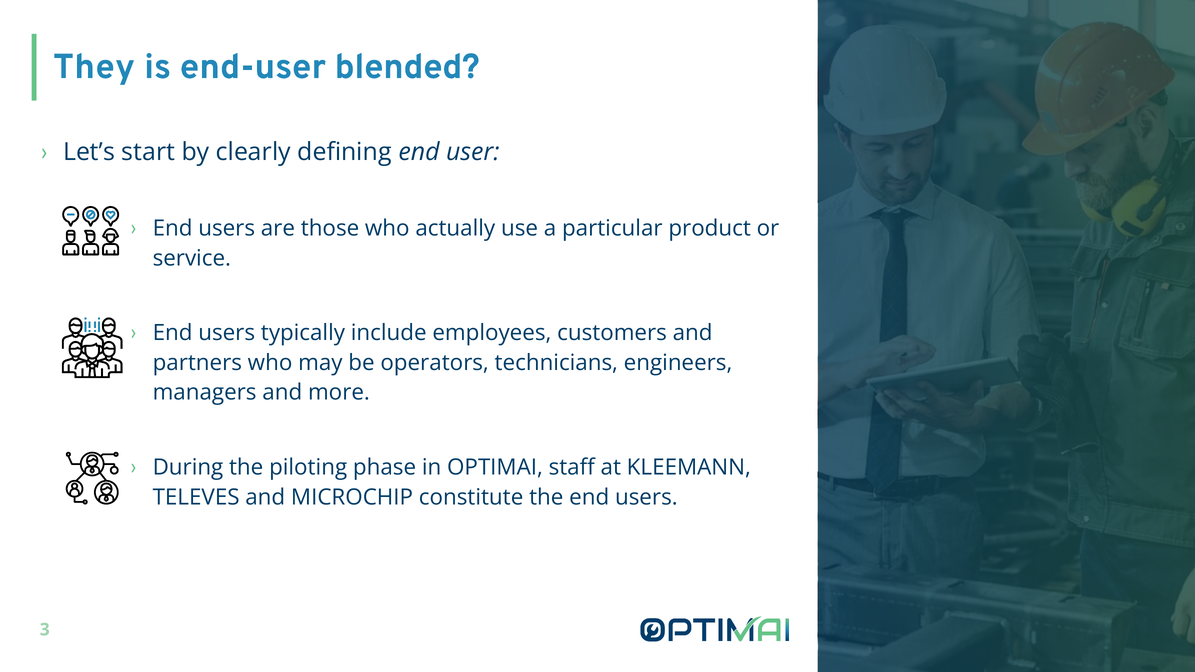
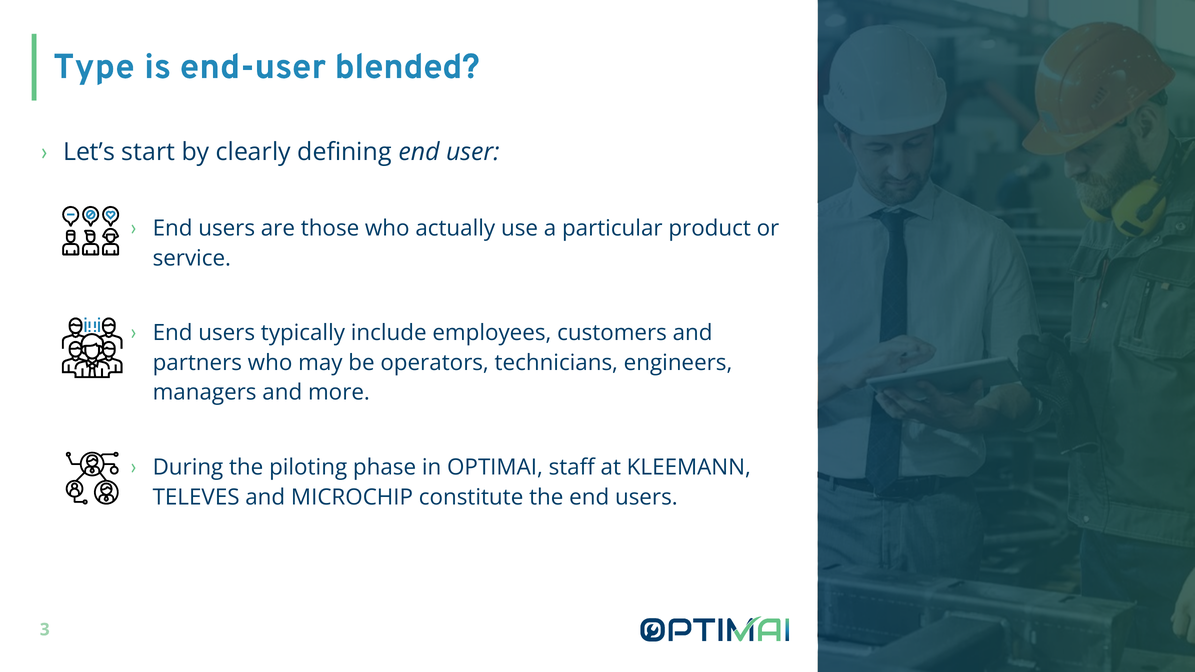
They: They -> Type
